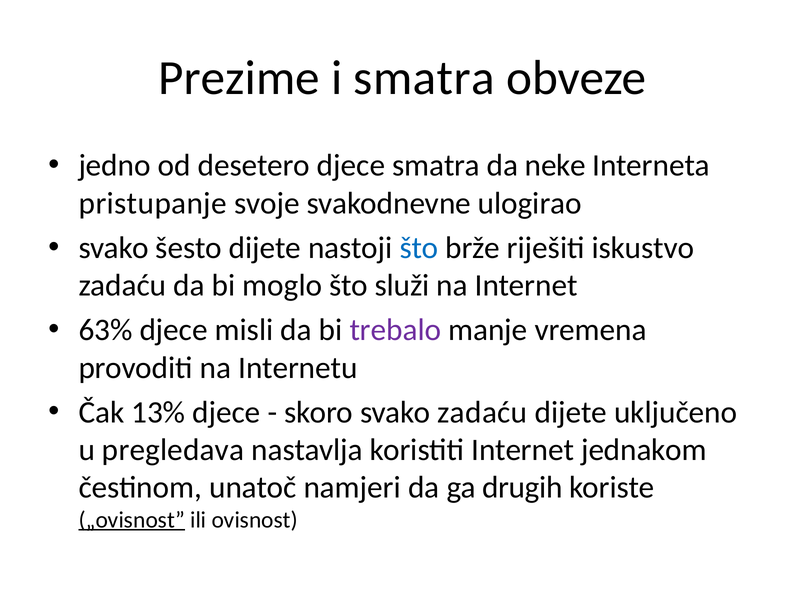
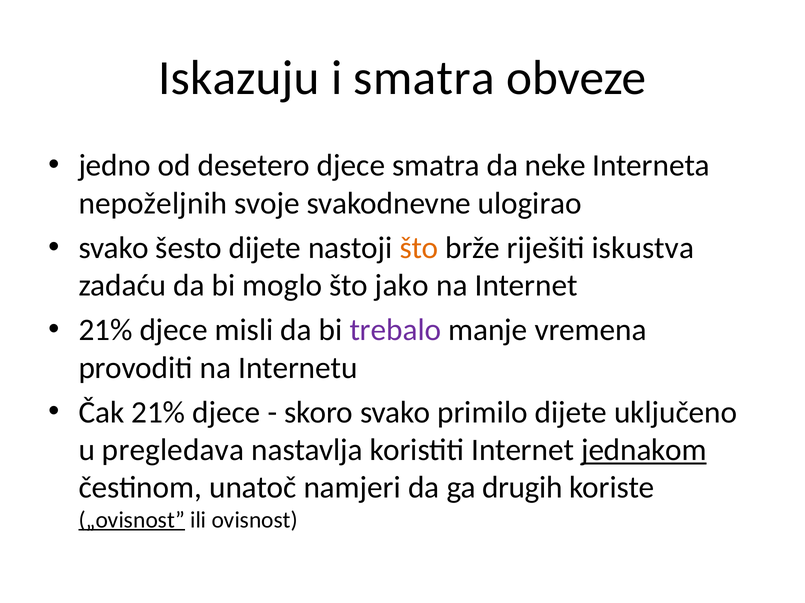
Prezime: Prezime -> Iskazuju
pristupanje: pristupanje -> nepoželjnih
što at (419, 248) colour: blue -> orange
iskustvo: iskustvo -> iskustva
služi: služi -> jako
63% at (106, 331): 63% -> 21%
Čak 13%: 13% -> 21%
svako zadaću: zadaću -> primilo
jednakom underline: none -> present
